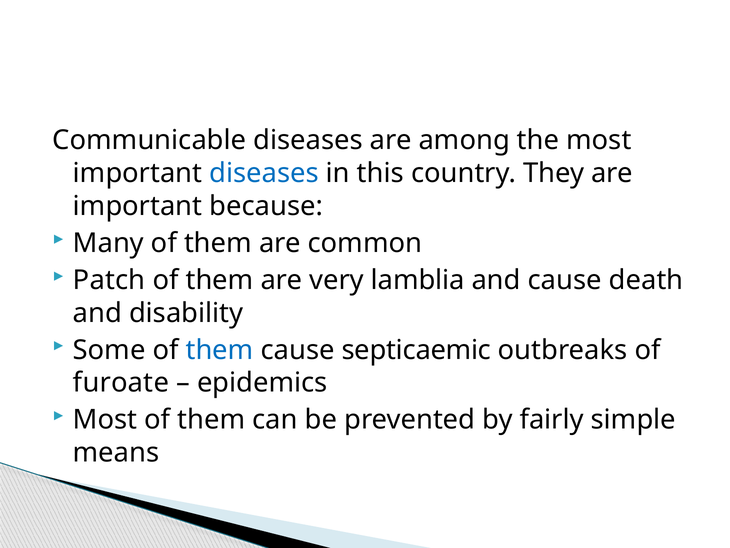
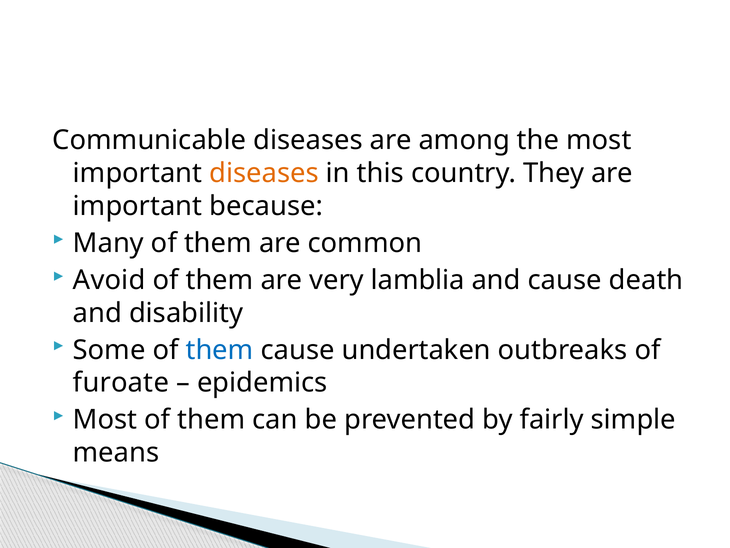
diseases at (264, 173) colour: blue -> orange
Patch: Patch -> Avoid
septicaemic: septicaemic -> undertaken
